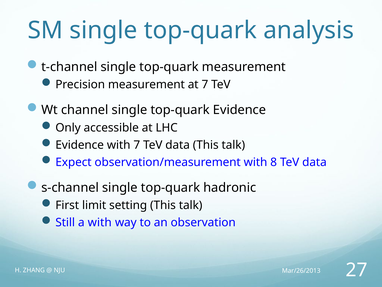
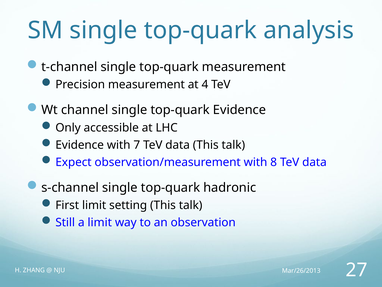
at 7: 7 -> 4
a with: with -> limit
